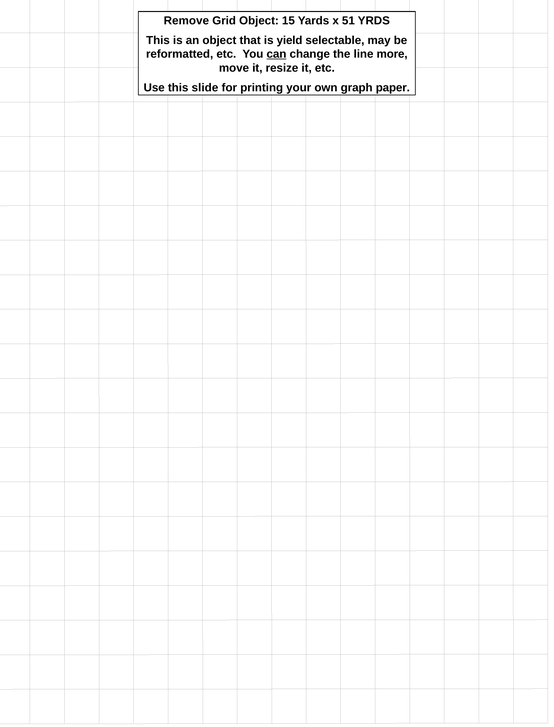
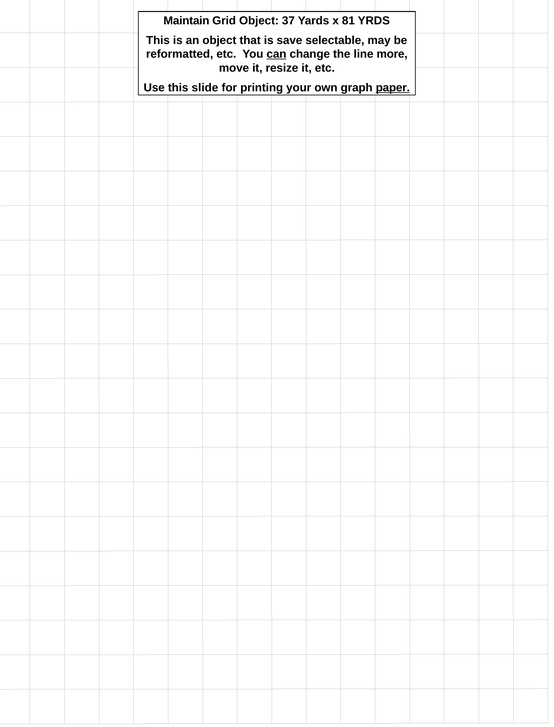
Remove: Remove -> Maintain
15: 15 -> 37
51: 51 -> 81
yield: yield -> save
paper underline: none -> present
